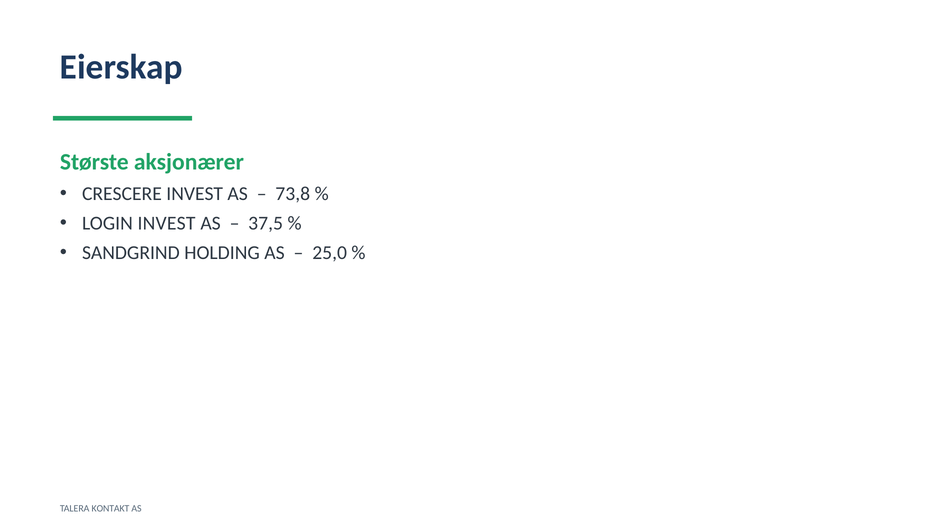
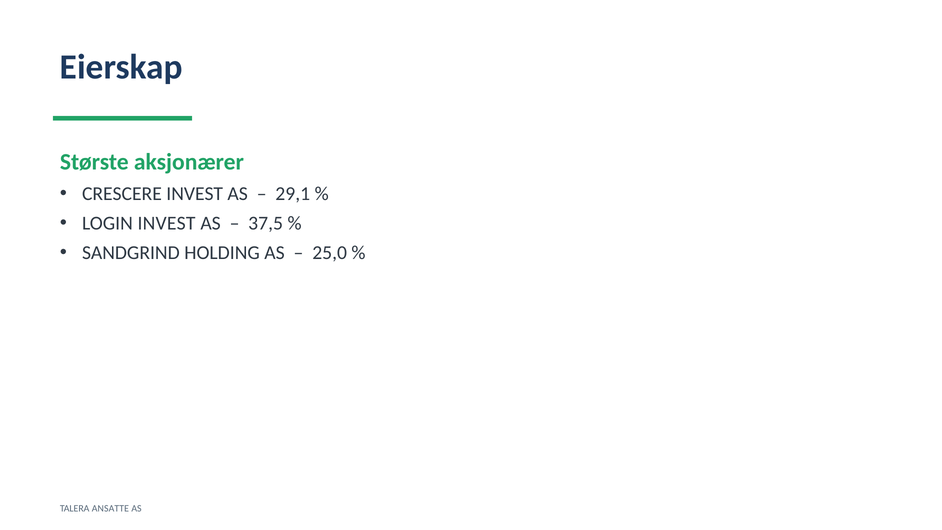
73,8: 73,8 -> 29,1
KONTAKT: KONTAKT -> ANSATTE
